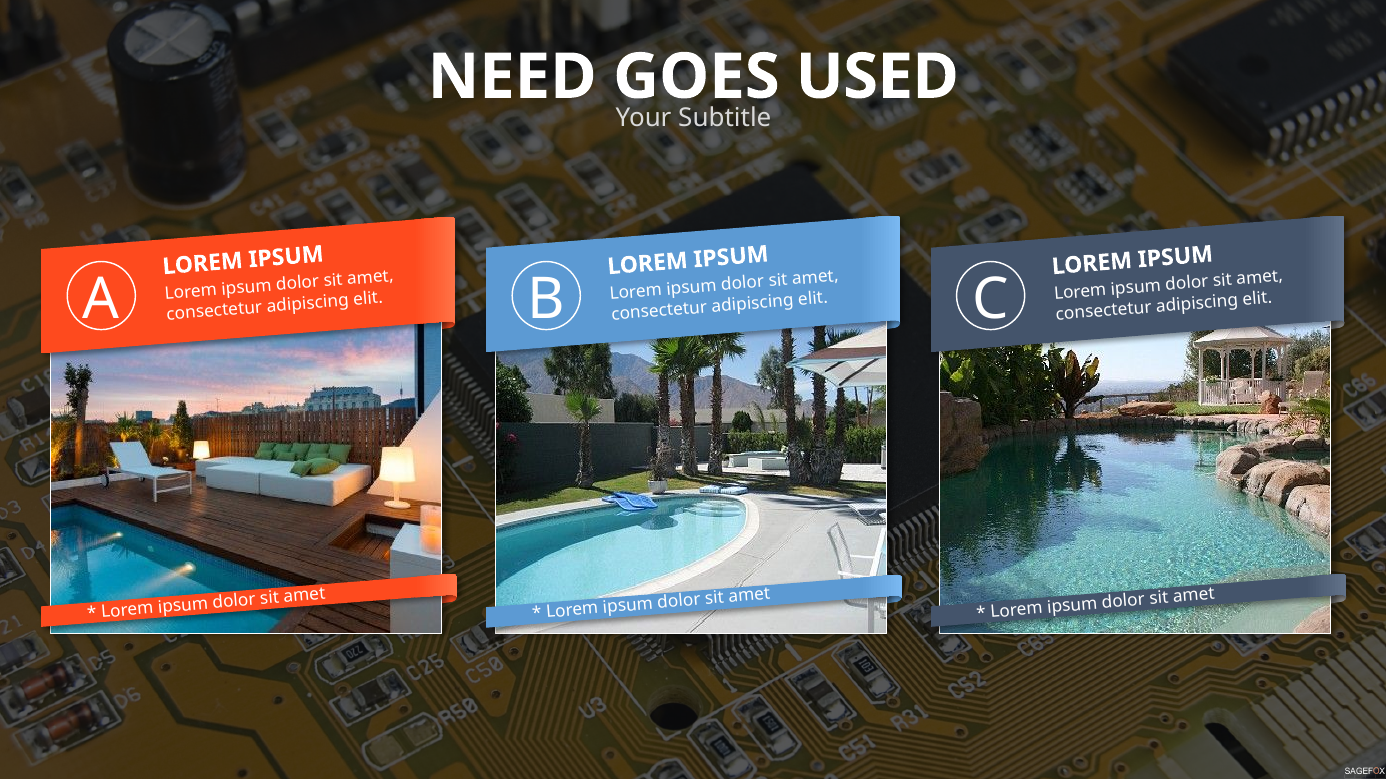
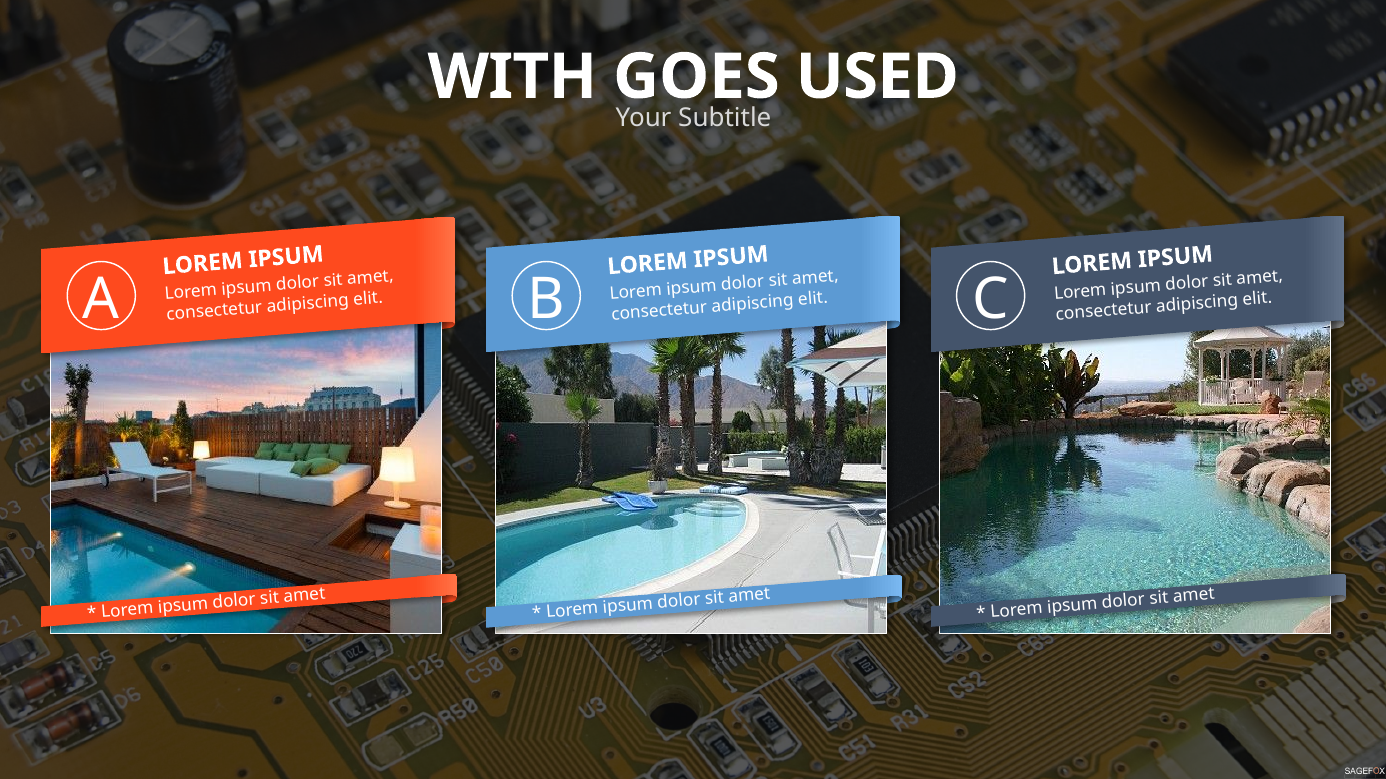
NEED: NEED -> WITH
